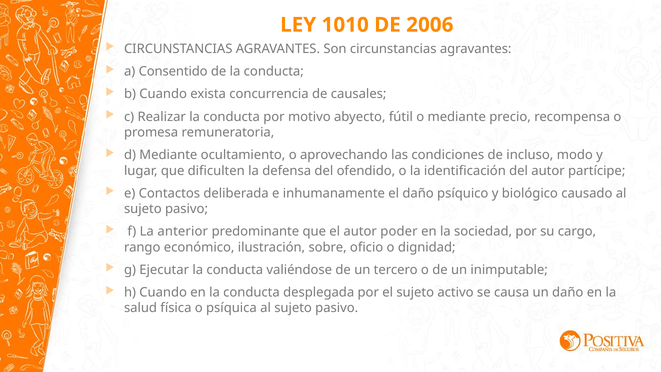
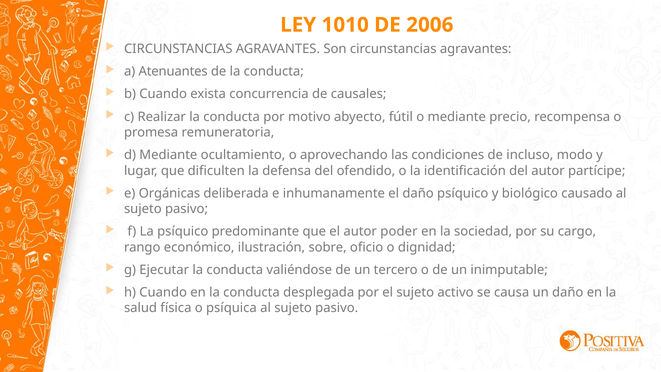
Consentido: Consentido -> Atenuantes
Contactos: Contactos -> Orgánicas
La anterior: anterior -> psíquico
